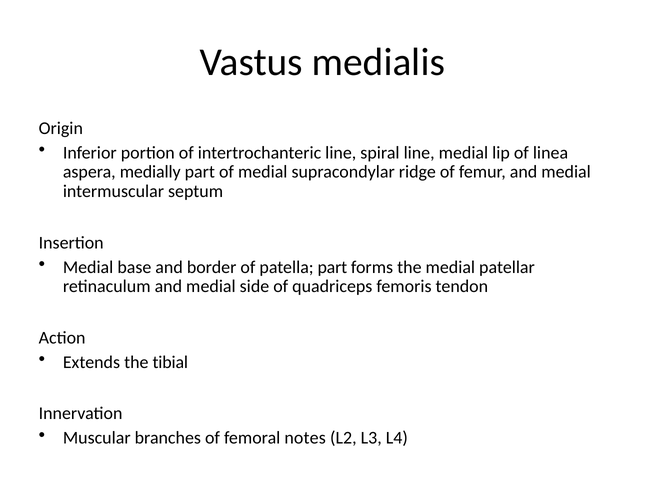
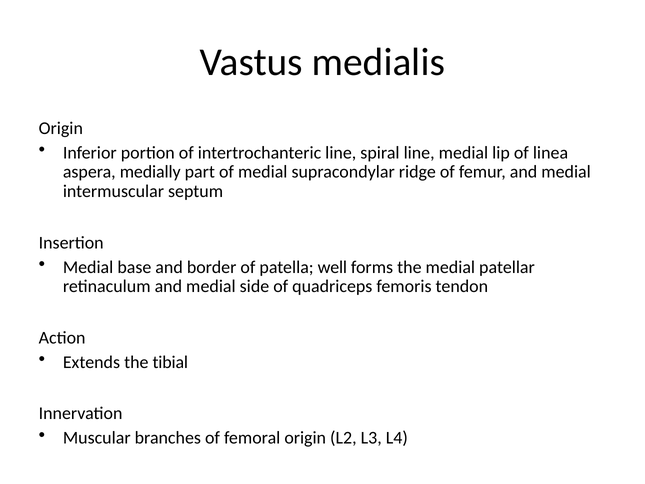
patella part: part -> well
femoral notes: notes -> origin
